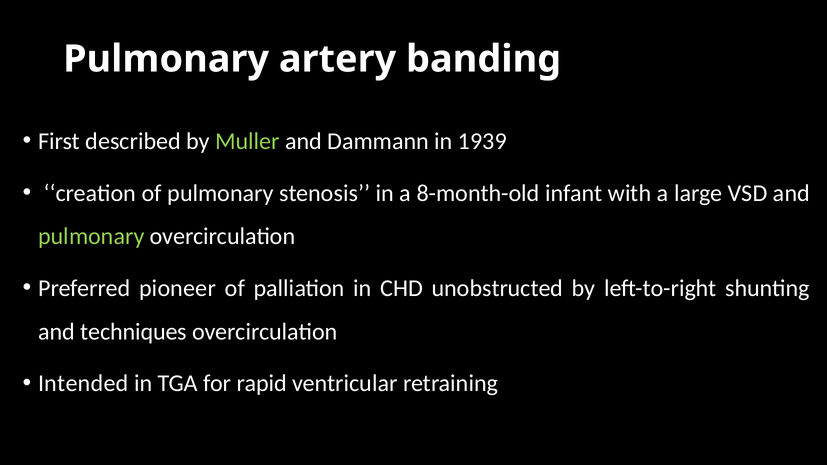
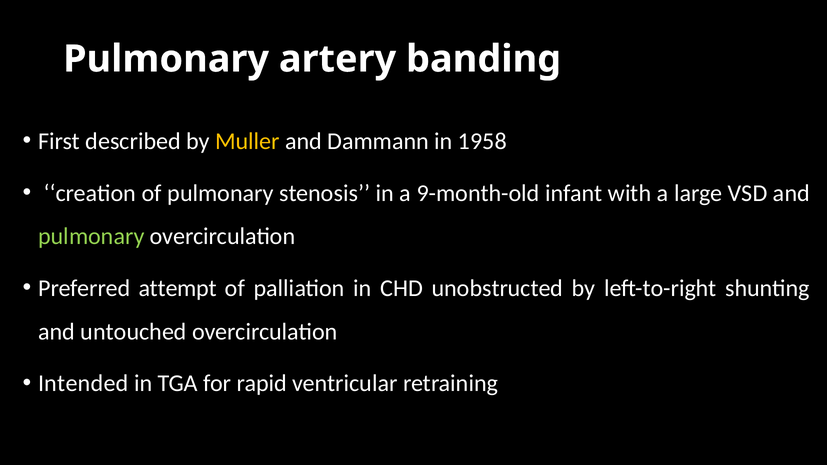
Muller colour: light green -> yellow
1939: 1939 -> 1958
8-month-old: 8-month-old -> 9-month-old
pioneer: pioneer -> attempt
techniques: techniques -> untouched
